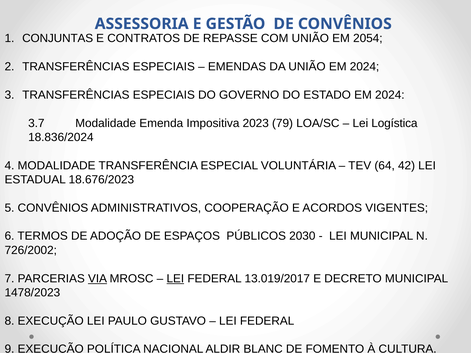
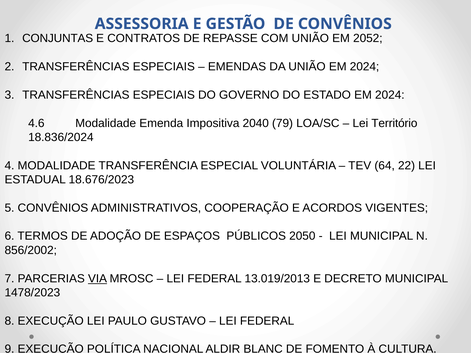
2054: 2054 -> 2052
3.7: 3.7 -> 4.6
2023: 2023 -> 2040
Logística: Logística -> Território
42: 42 -> 22
2030: 2030 -> 2050
726/2002: 726/2002 -> 856/2002
LEI at (175, 279) underline: present -> none
13.019/2017: 13.019/2017 -> 13.019/2013
